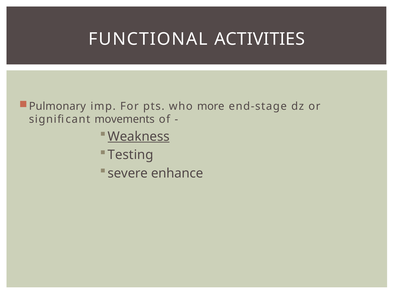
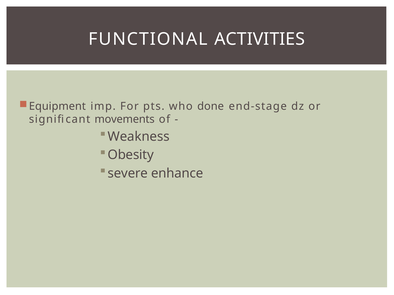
Pulmonary: Pulmonary -> Equipment
more: more -> done
Weakness underline: present -> none
Testing: Testing -> Obesity
